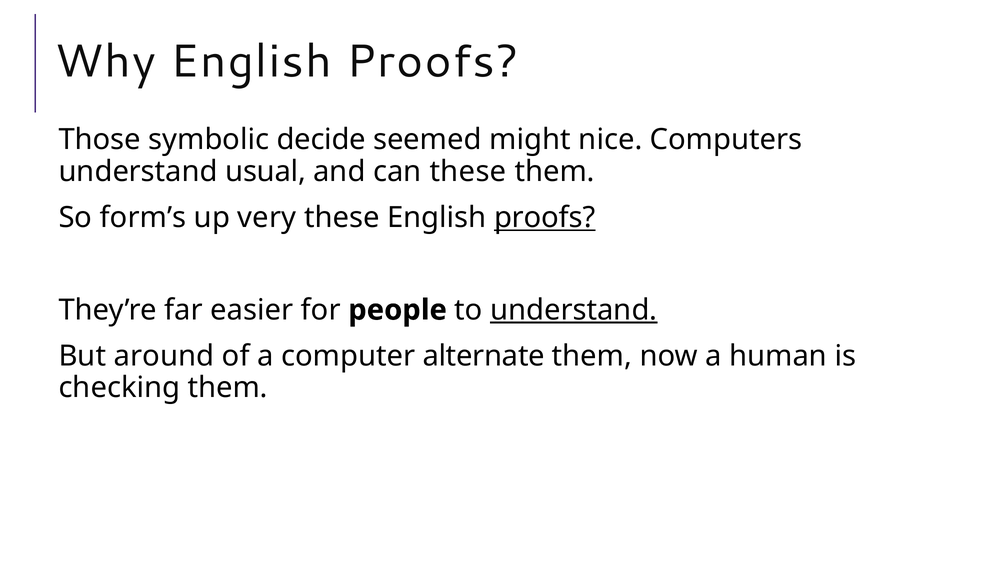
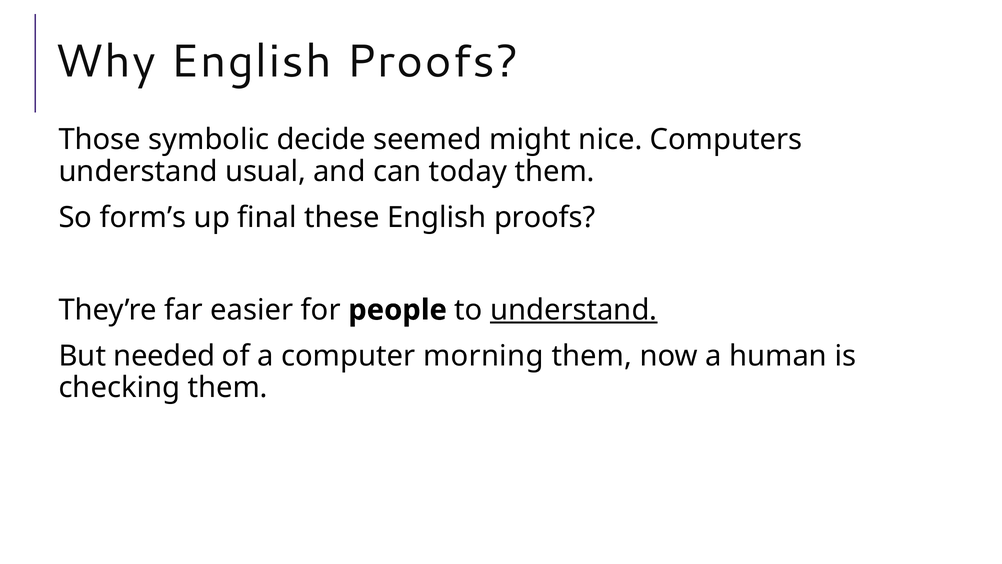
can these: these -> today
very: very -> final
proofs at (545, 217) underline: present -> none
around: around -> needed
alternate: alternate -> morning
